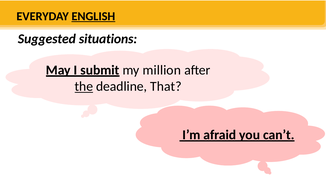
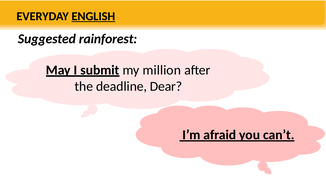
situations: situations -> rainforest
the underline: present -> none
That: That -> Dear
